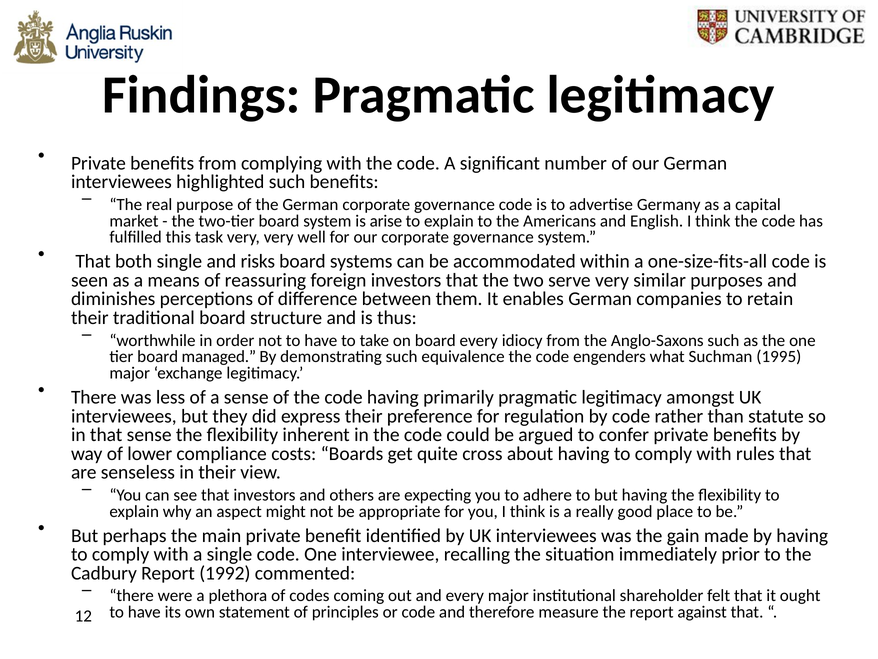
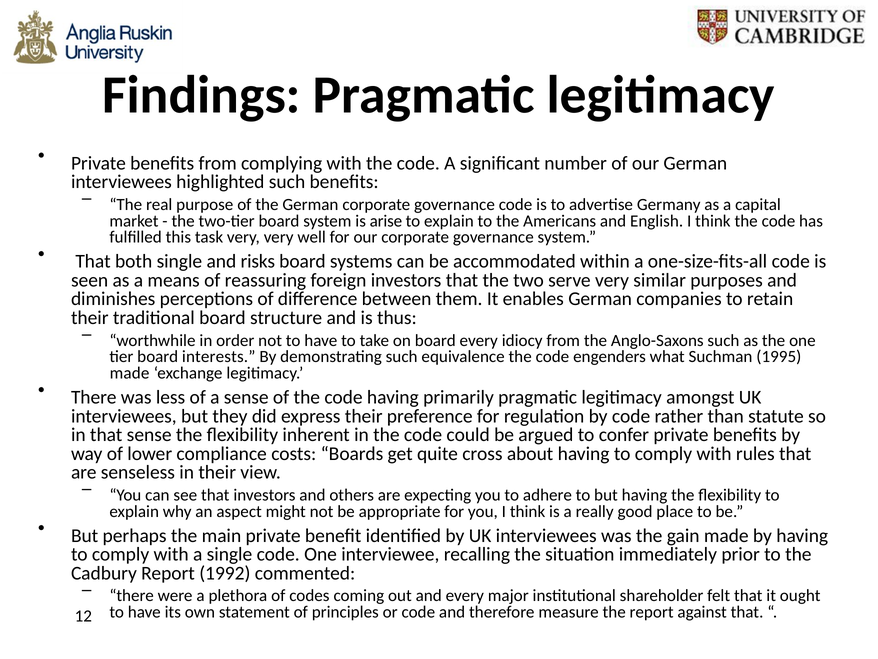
managed: managed -> interests
major at (130, 373): major -> made
